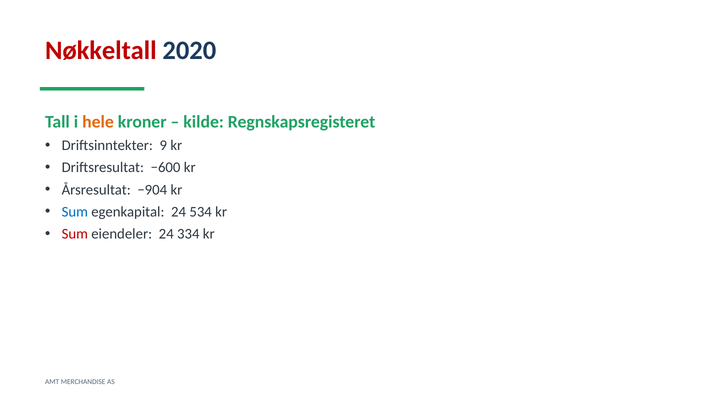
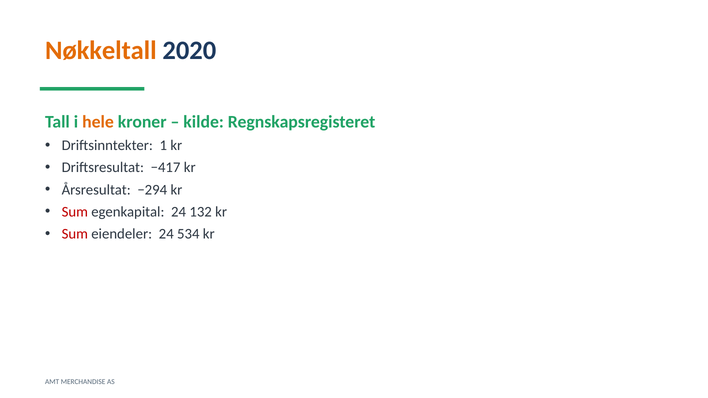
Nøkkeltall colour: red -> orange
9: 9 -> 1
−600: −600 -> −417
−904: −904 -> −294
Sum at (75, 212) colour: blue -> red
534: 534 -> 132
334: 334 -> 534
